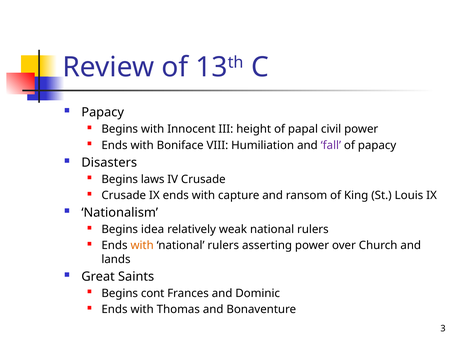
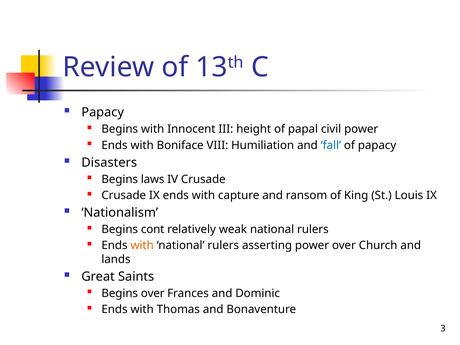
fall colour: purple -> blue
idea: idea -> cont
Begins cont: cont -> over
